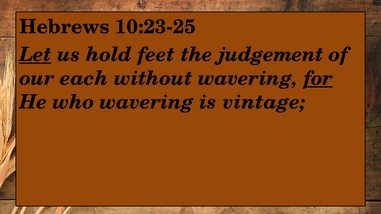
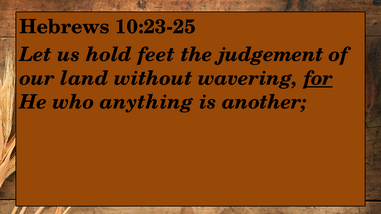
Let underline: present -> none
each: each -> land
who wavering: wavering -> anything
vintage: vintage -> another
